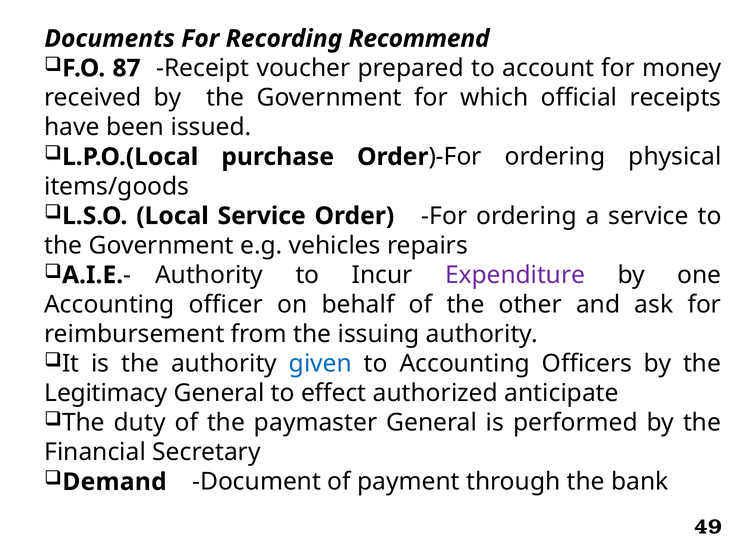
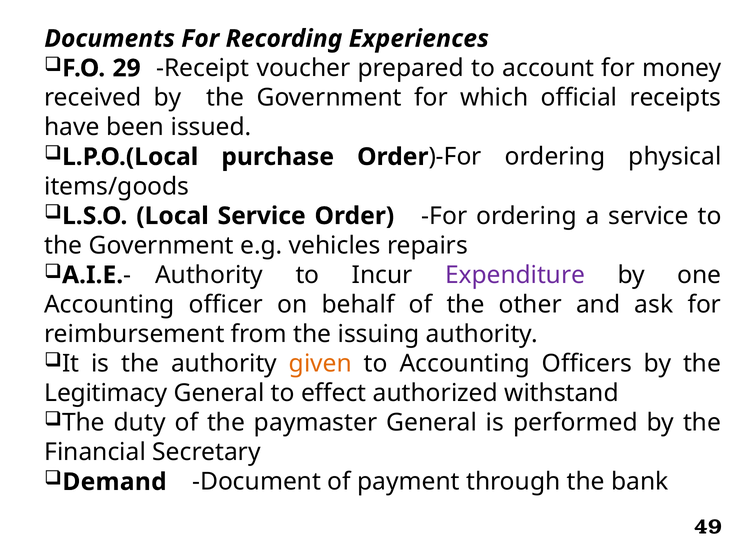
Recommend: Recommend -> Experiences
87: 87 -> 29
given colour: blue -> orange
anticipate: anticipate -> withstand
